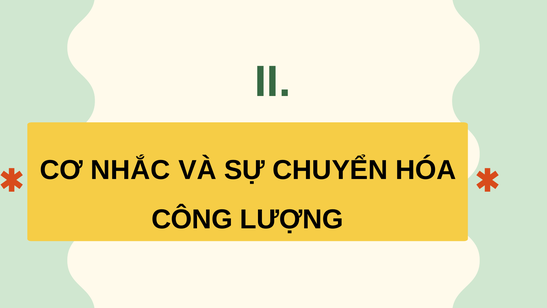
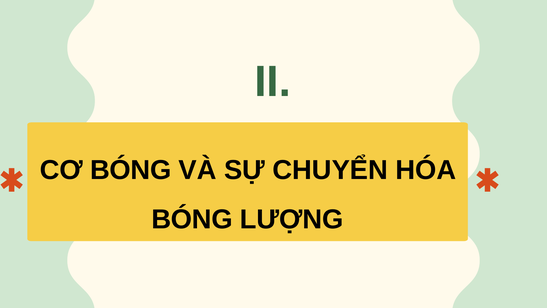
CƠ NHẮC: NHẮC -> BÓNG
CÔNG at (192, 219): CÔNG -> BÓNG
